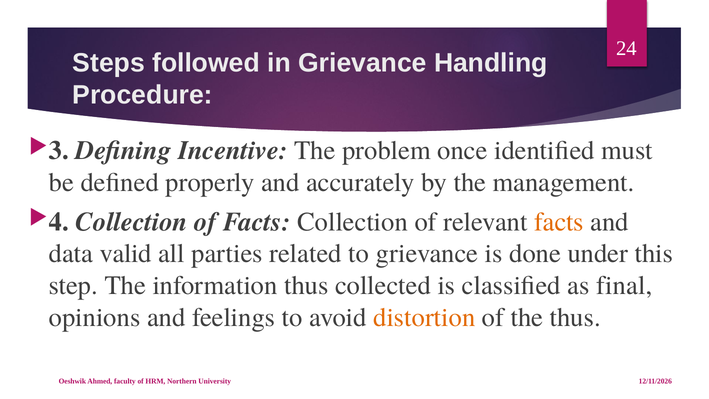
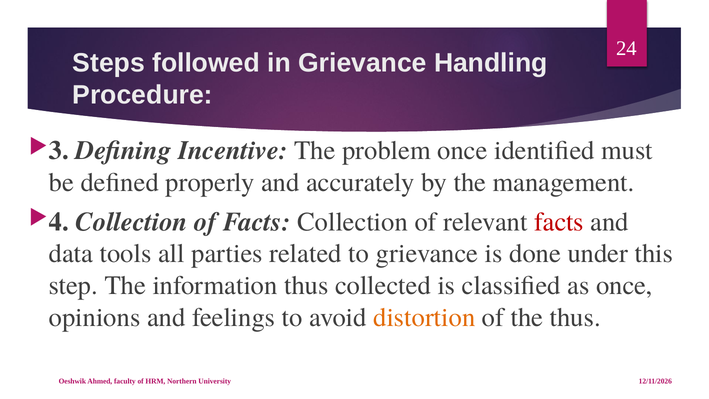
facts at (559, 222) colour: orange -> red
valid: valid -> tools
as final: final -> once
